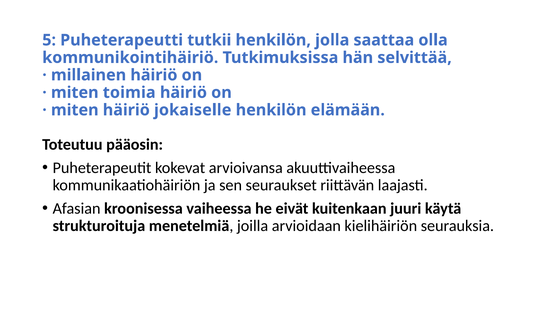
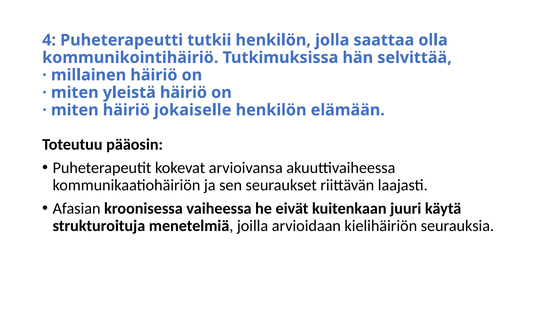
5: 5 -> 4
toimia: toimia -> yleistä
